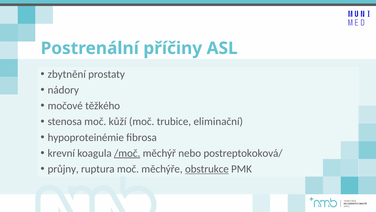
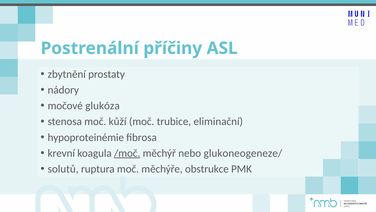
těžkého: těžkého -> glukóza
postreptokoková/: postreptokoková/ -> glukoneogeneze/
průjny: průjny -> solutů
obstrukce underline: present -> none
